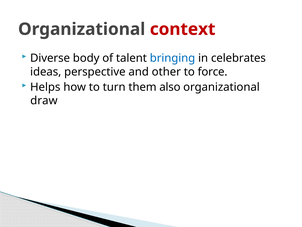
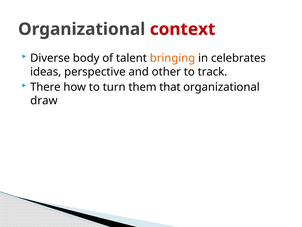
bringing colour: blue -> orange
force: force -> track
Helps: Helps -> There
also: also -> that
